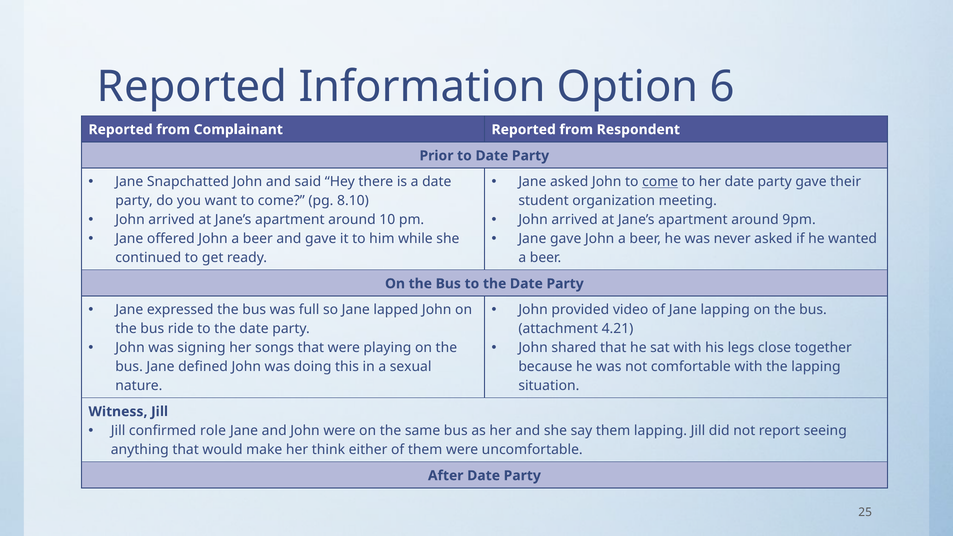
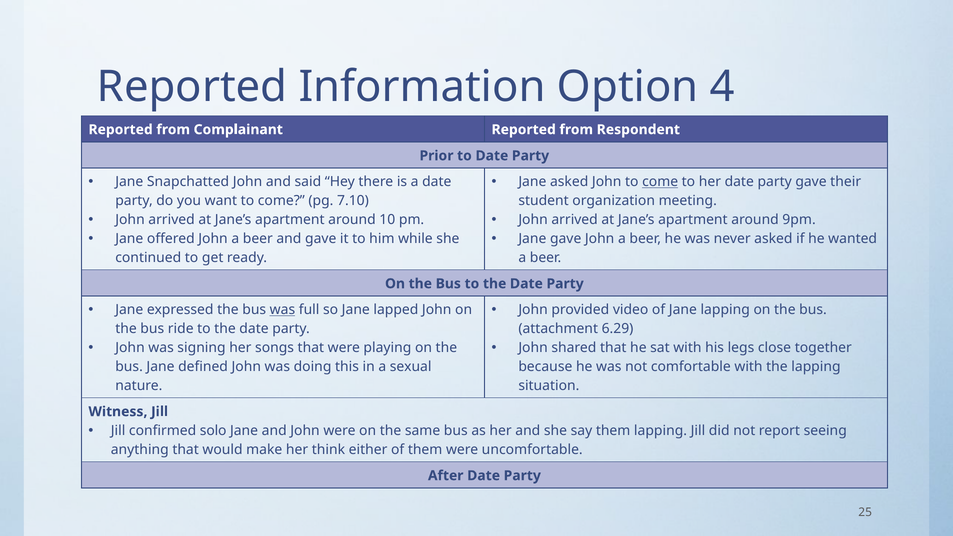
6: 6 -> 4
8.10: 8.10 -> 7.10
was at (282, 310) underline: none -> present
4.21: 4.21 -> 6.29
role: role -> solo
